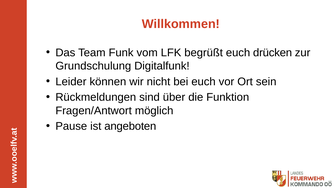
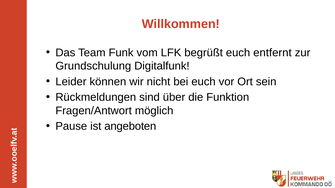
drücken: drücken -> entfernt
